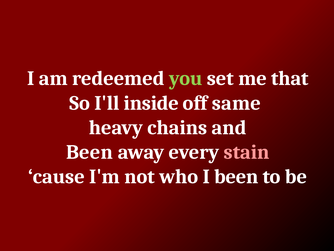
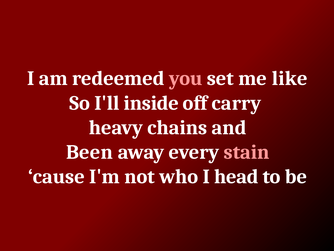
you colour: light green -> pink
that: that -> like
same: same -> carry
I been: been -> head
